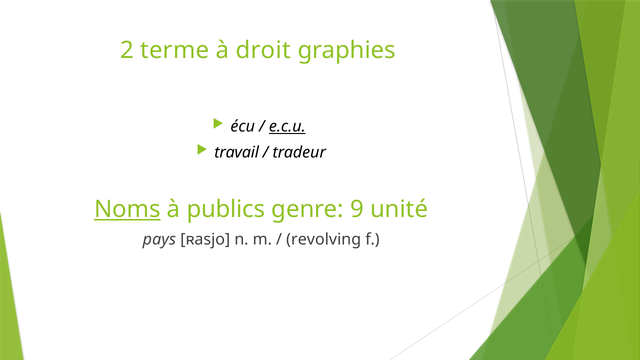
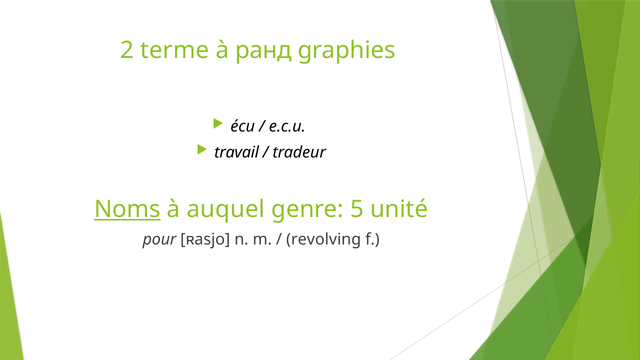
droit: droit -> ранд
e.c.u underline: present -> none
publics: publics -> auquel
9: 9 -> 5
pays: pays -> pour
